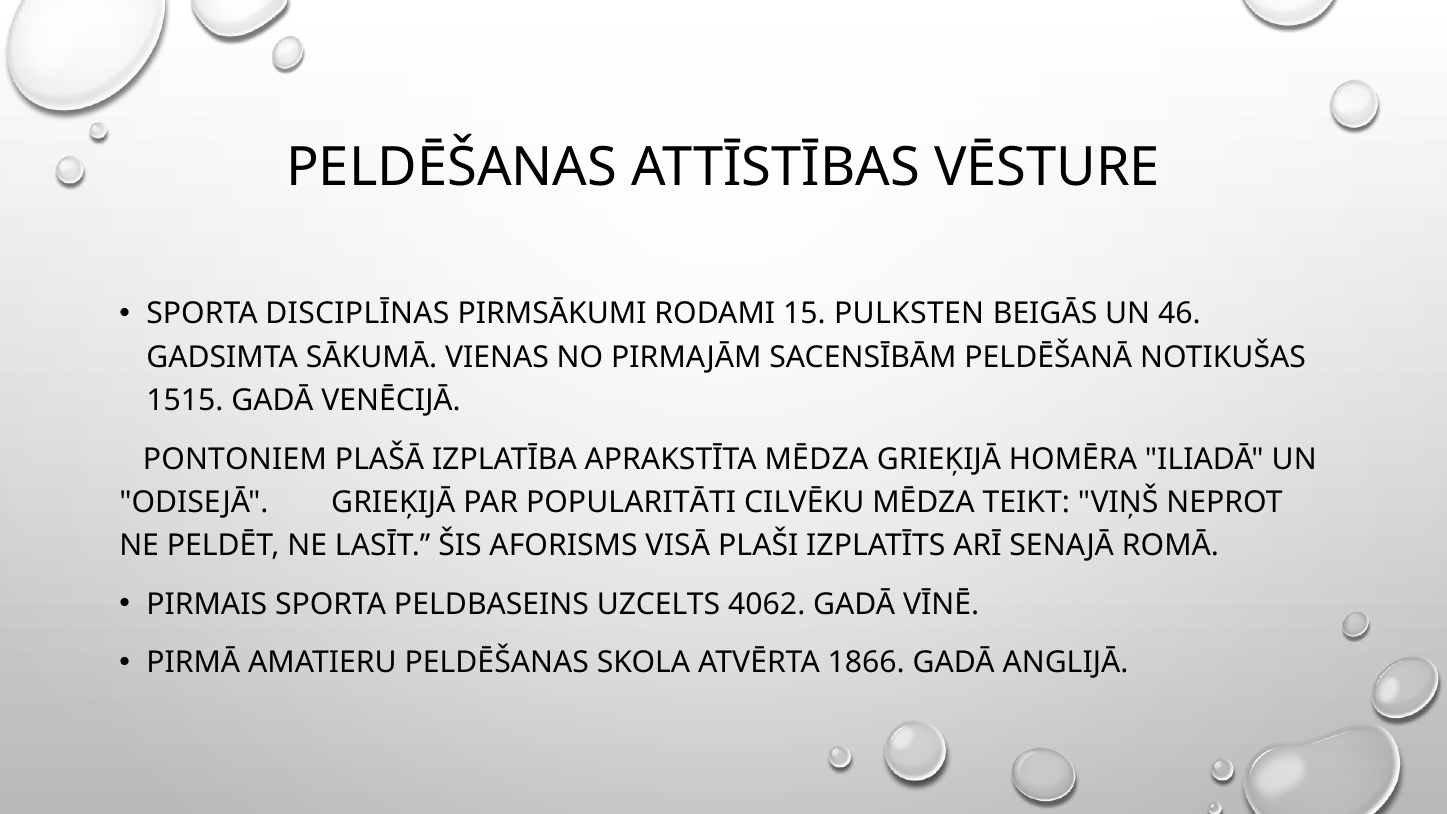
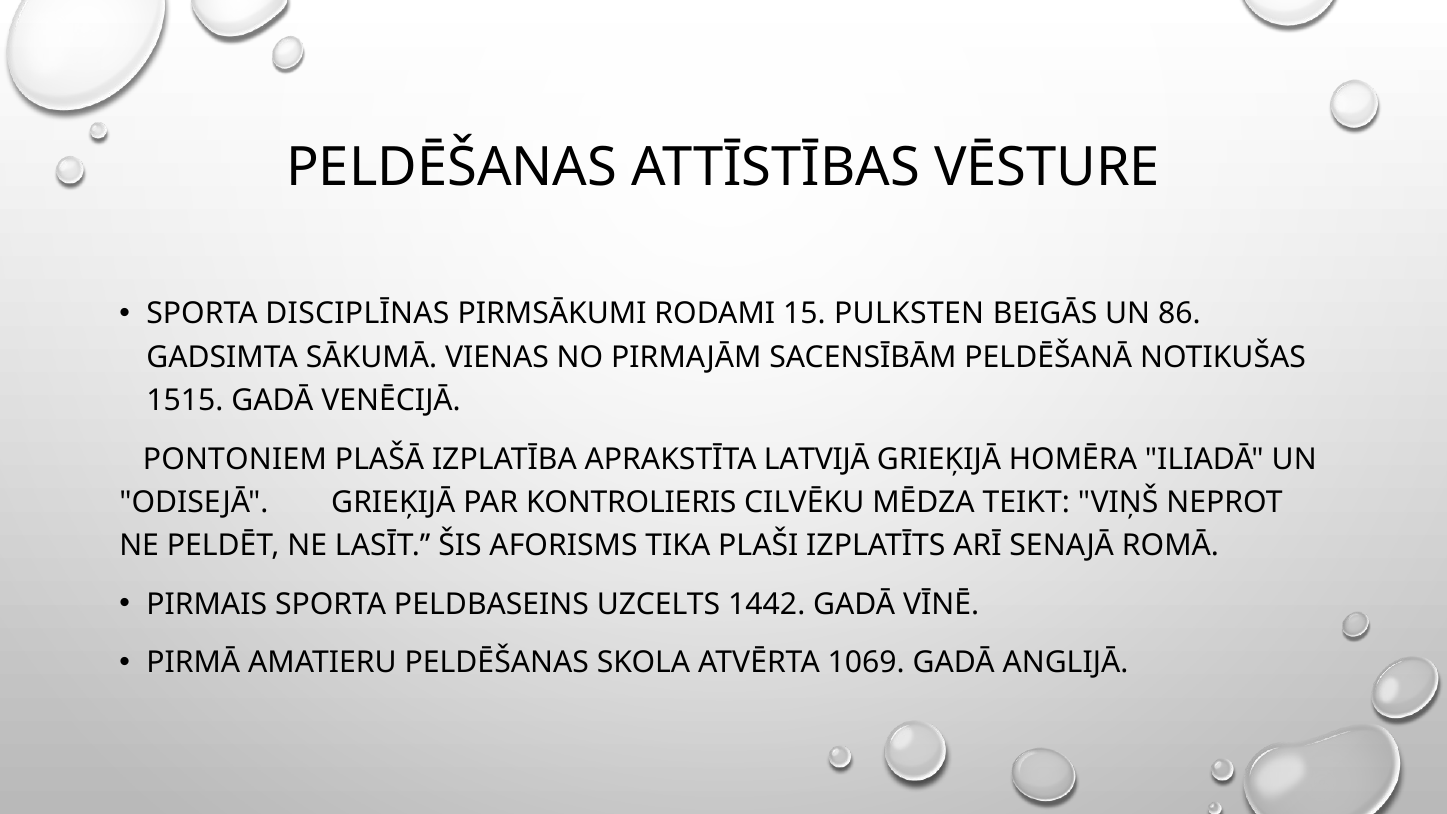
46: 46 -> 86
APRAKSTĪTA MĒDZA: MĒDZA -> LATVIJĀ
POPULARITĀTI: POPULARITĀTI -> KONTROLIERIS
VISĀ: VISĀ -> TIKA
4062: 4062 -> 1442
1866: 1866 -> 1069
